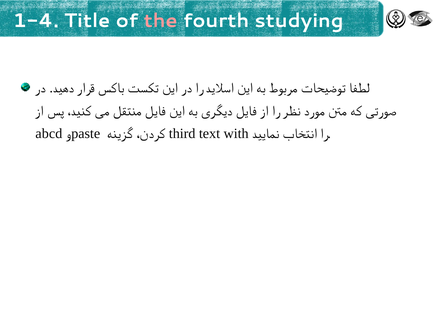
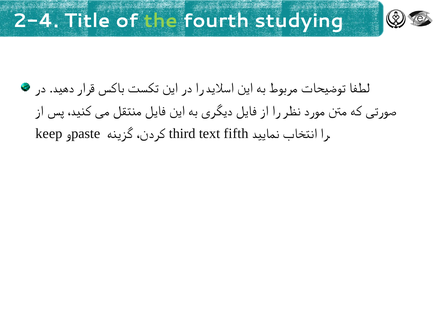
1-4: 1-4 -> 2-4
the colour: pink -> light green
abcd: abcd -> keep
with: with -> fifth
